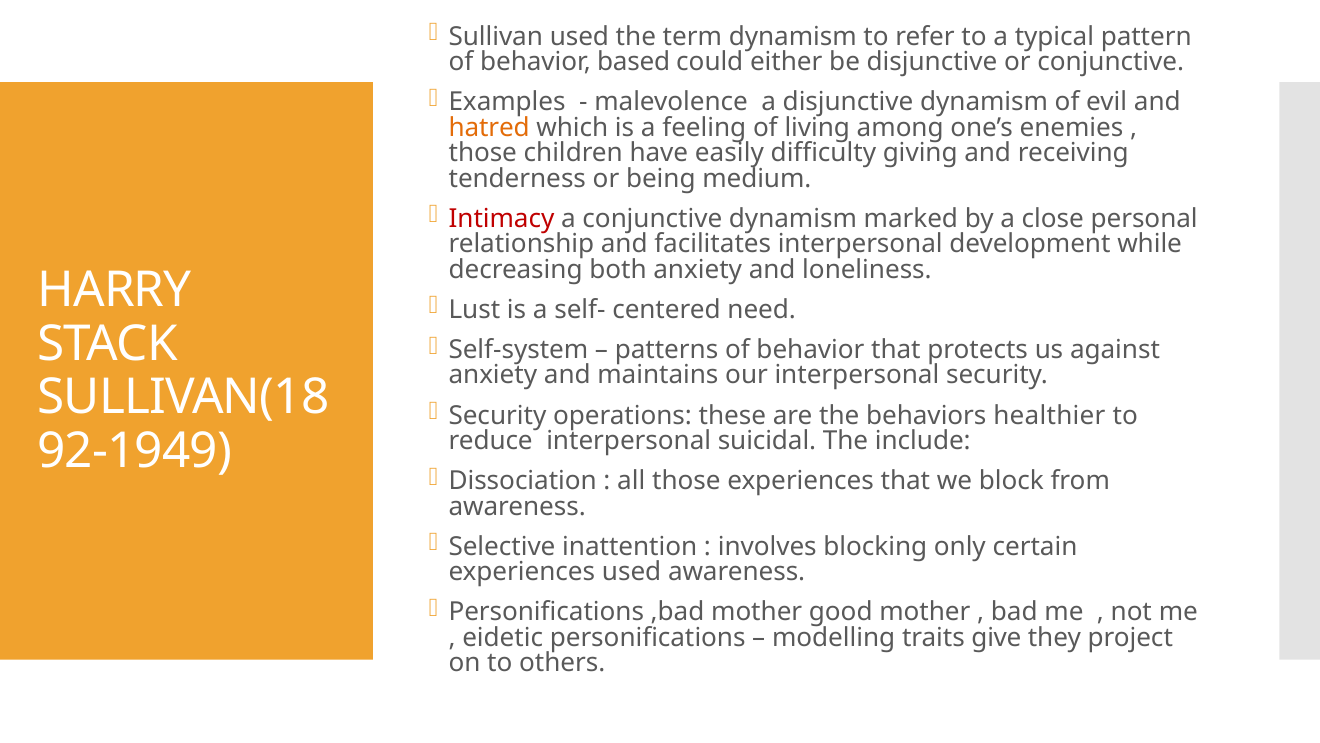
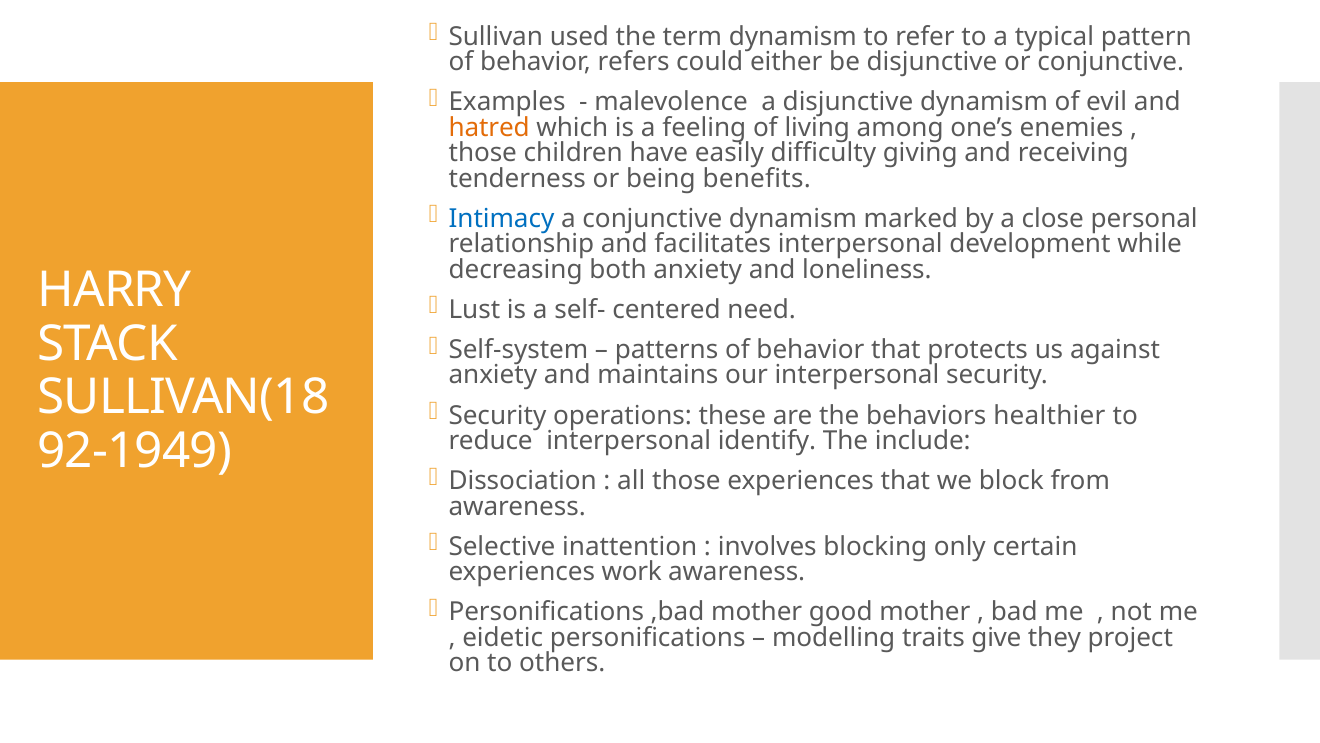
based: based -> refers
medium: medium -> benefits
Intimacy colour: red -> blue
suicidal: suicidal -> identify
experiences used: used -> work
